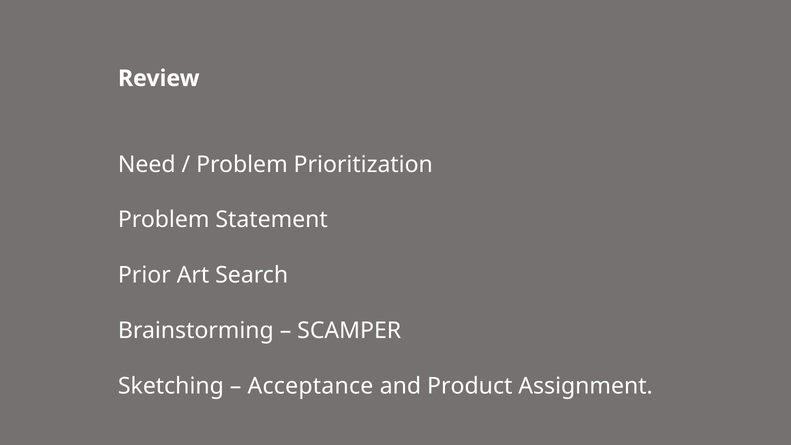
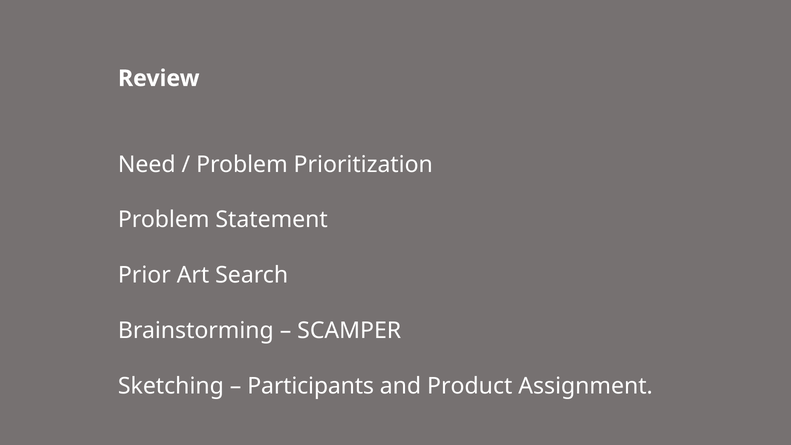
Acceptance: Acceptance -> Participants
